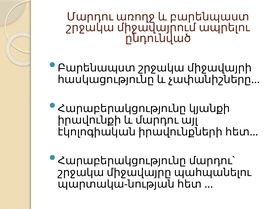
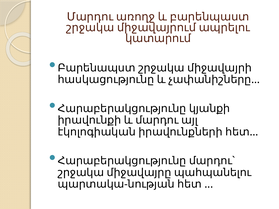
ընդունված: ընդունված -> կատարում
